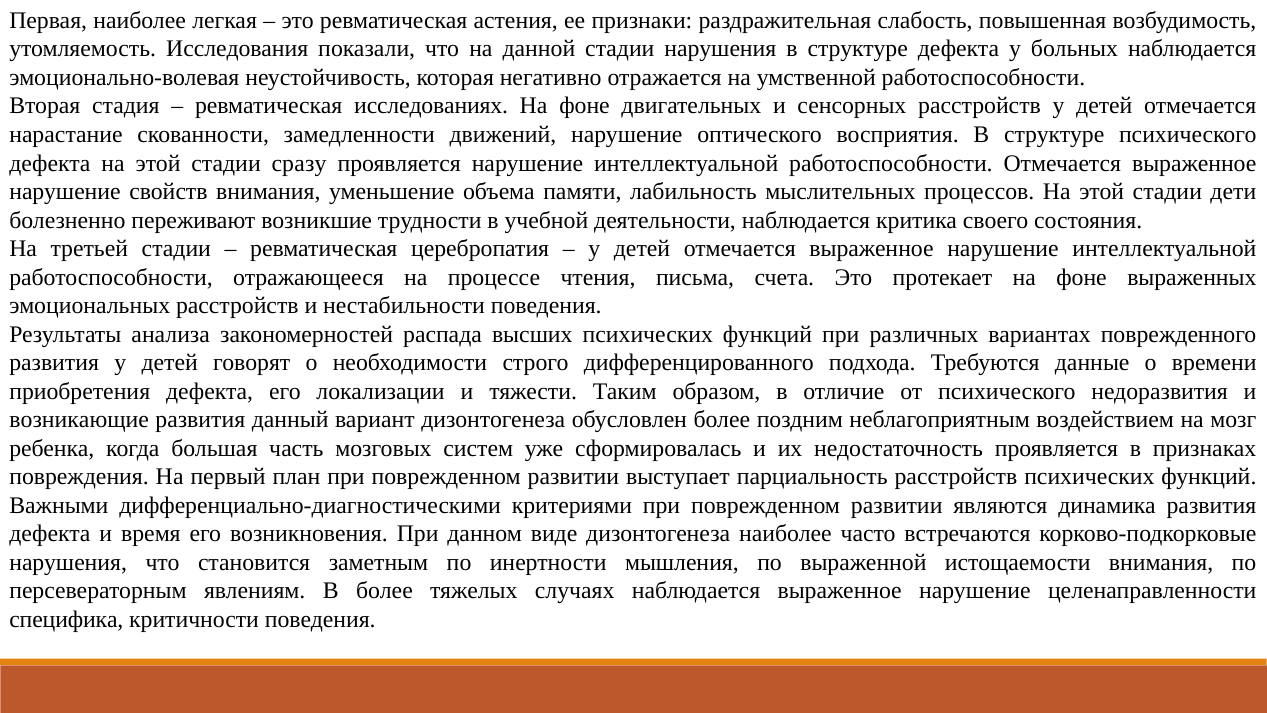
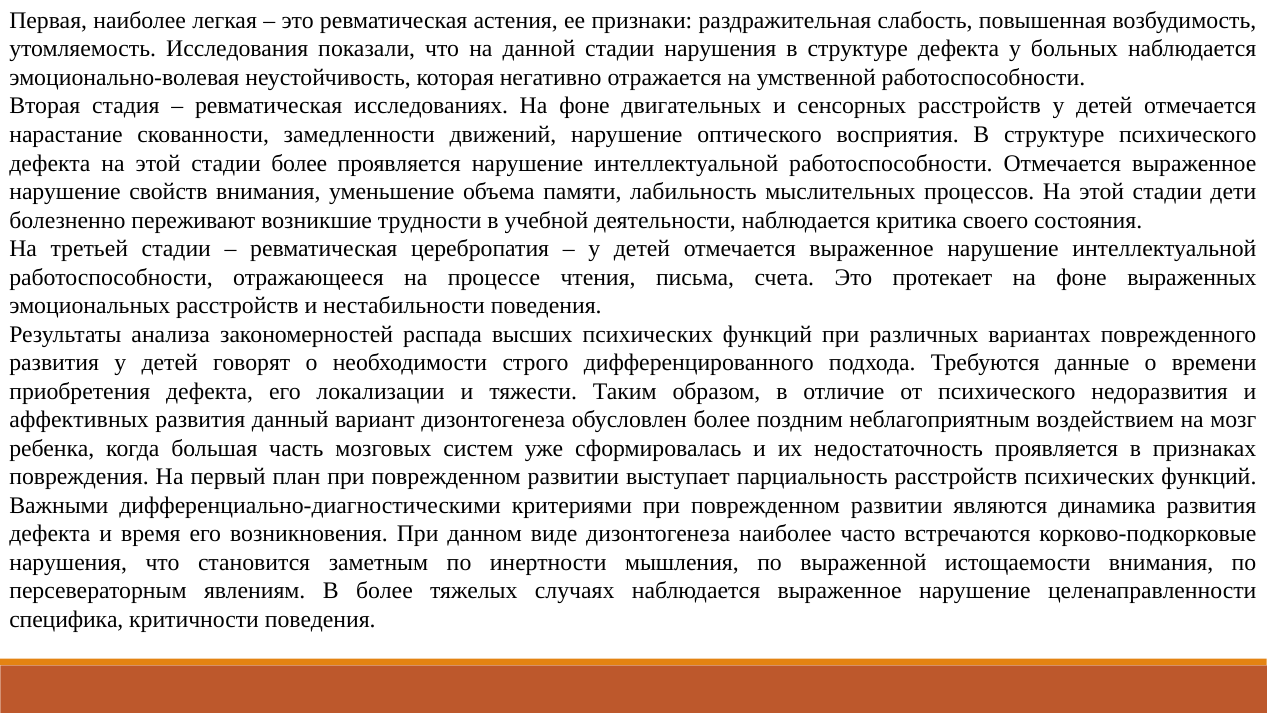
стадии сразу: сразу -> более
возникающие: возникающие -> аффективных
